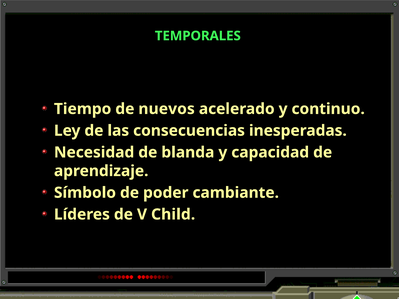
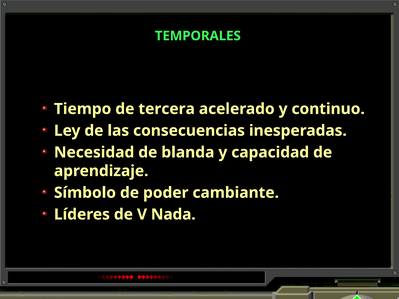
nuevos: nuevos -> tercera
Child: Child -> Nada
